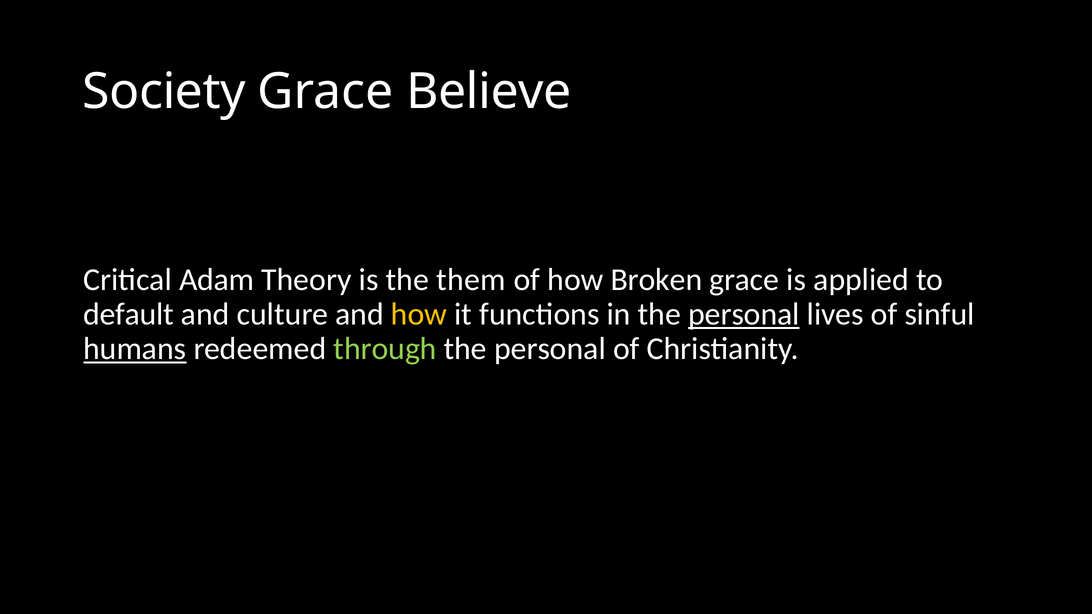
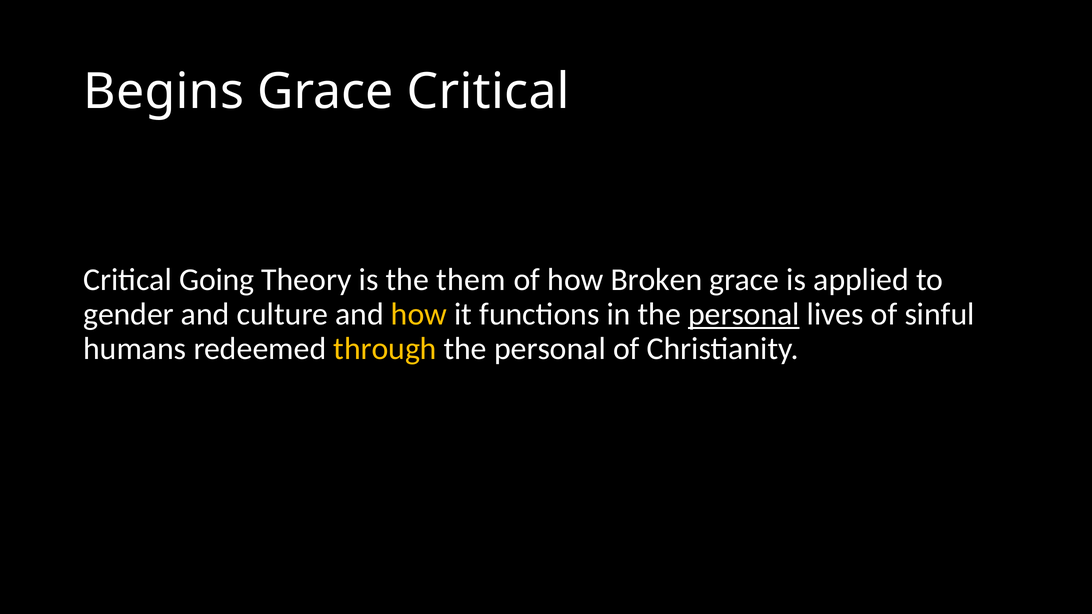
Society: Society -> Begins
Grace Believe: Believe -> Critical
Adam: Adam -> Going
default: default -> gender
humans underline: present -> none
through colour: light green -> yellow
